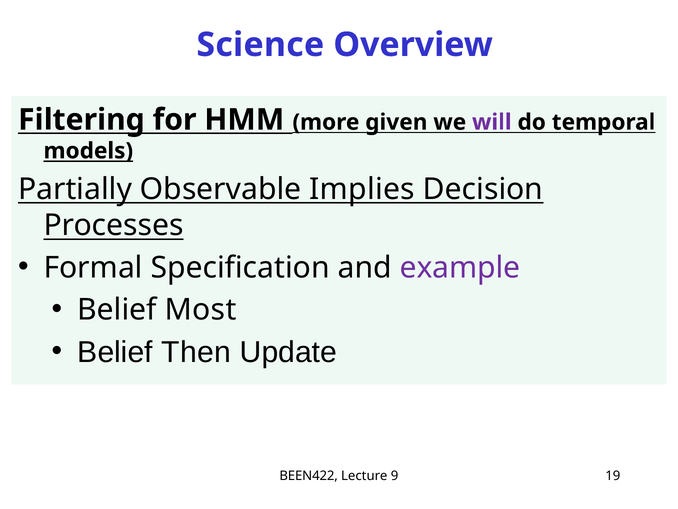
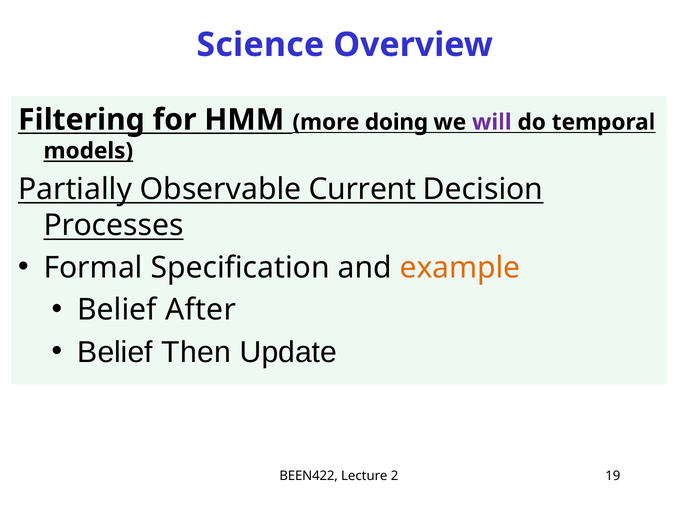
given: given -> doing
Implies: Implies -> Current
example colour: purple -> orange
Most: Most -> After
9: 9 -> 2
